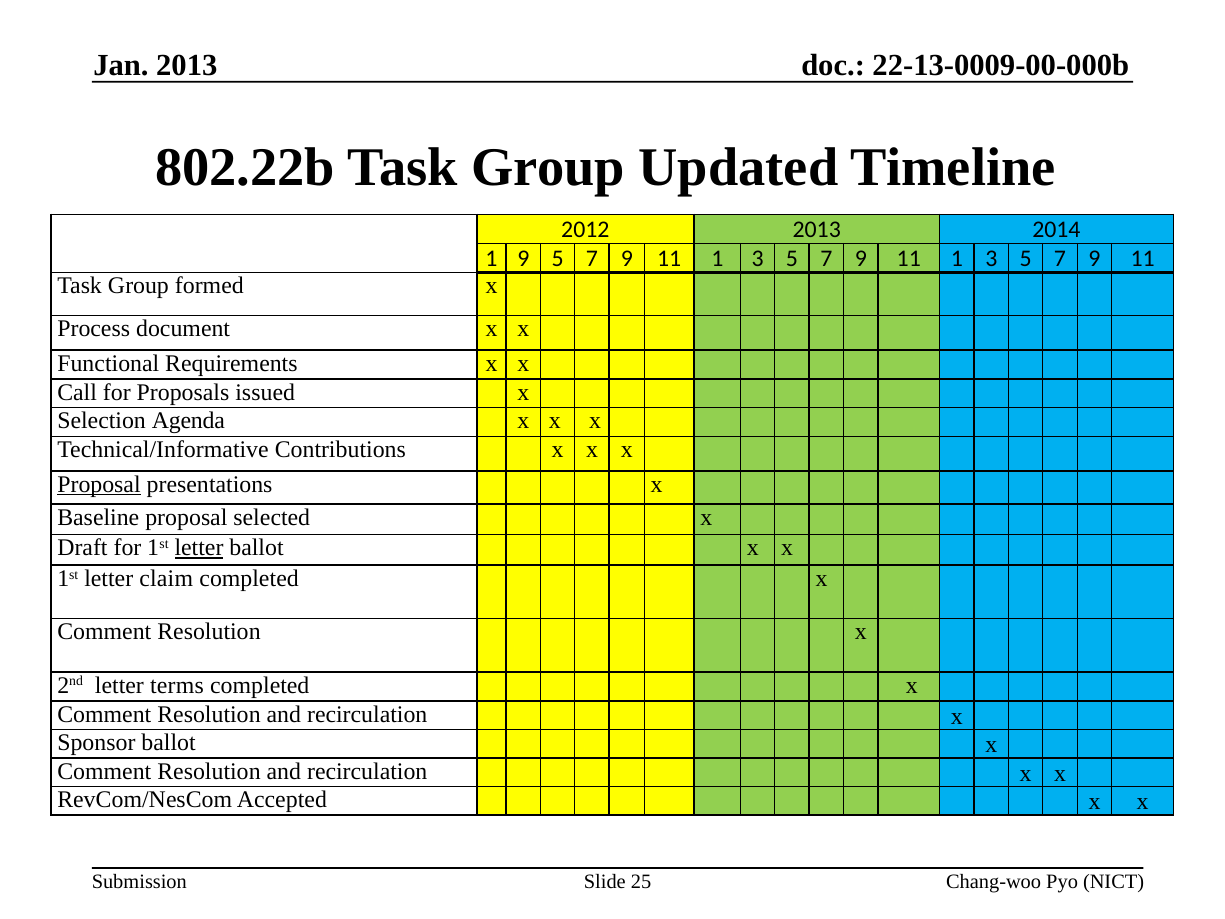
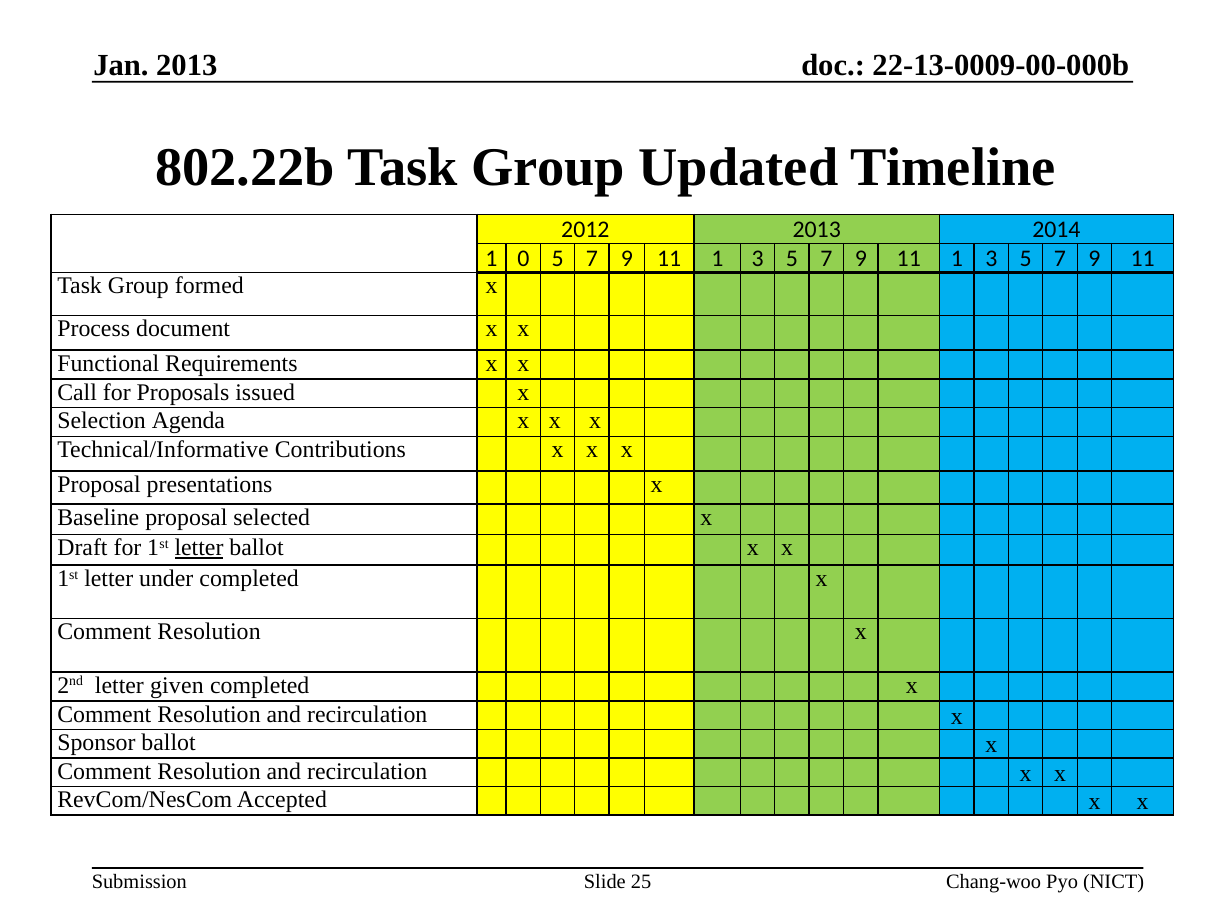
1 9: 9 -> 0
Proposal at (99, 484) underline: present -> none
claim: claim -> under
terms: terms -> given
